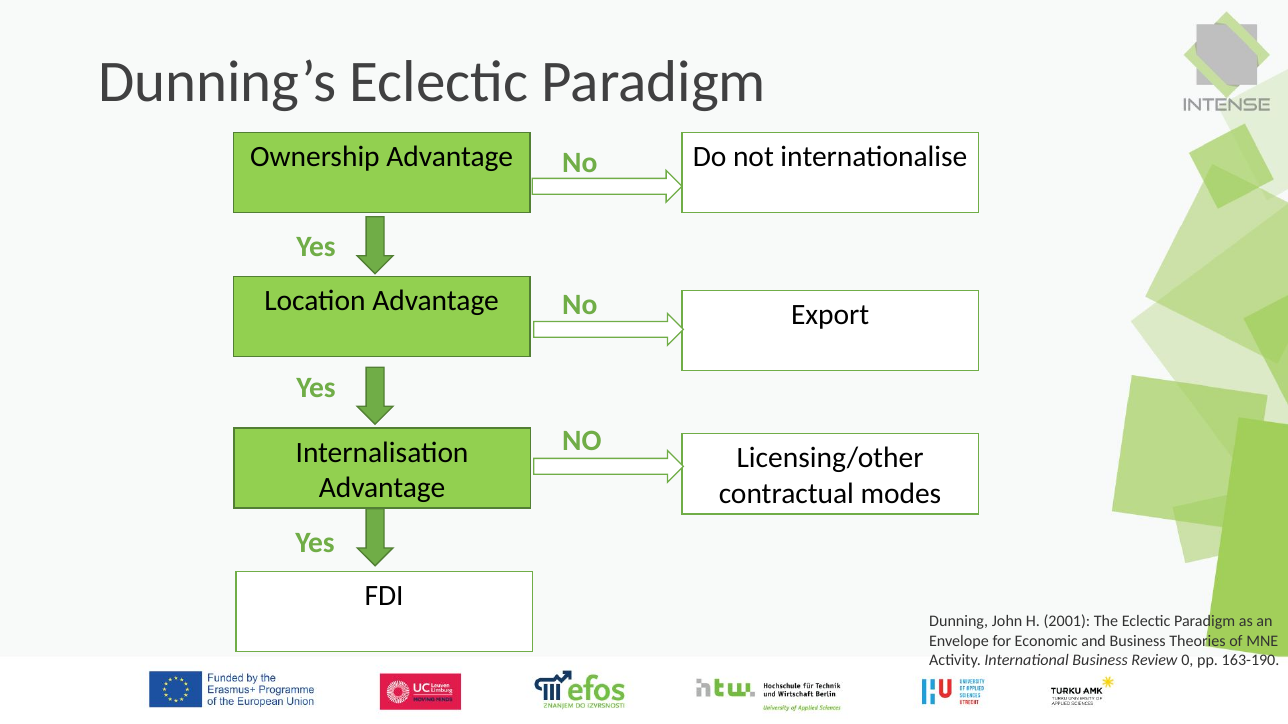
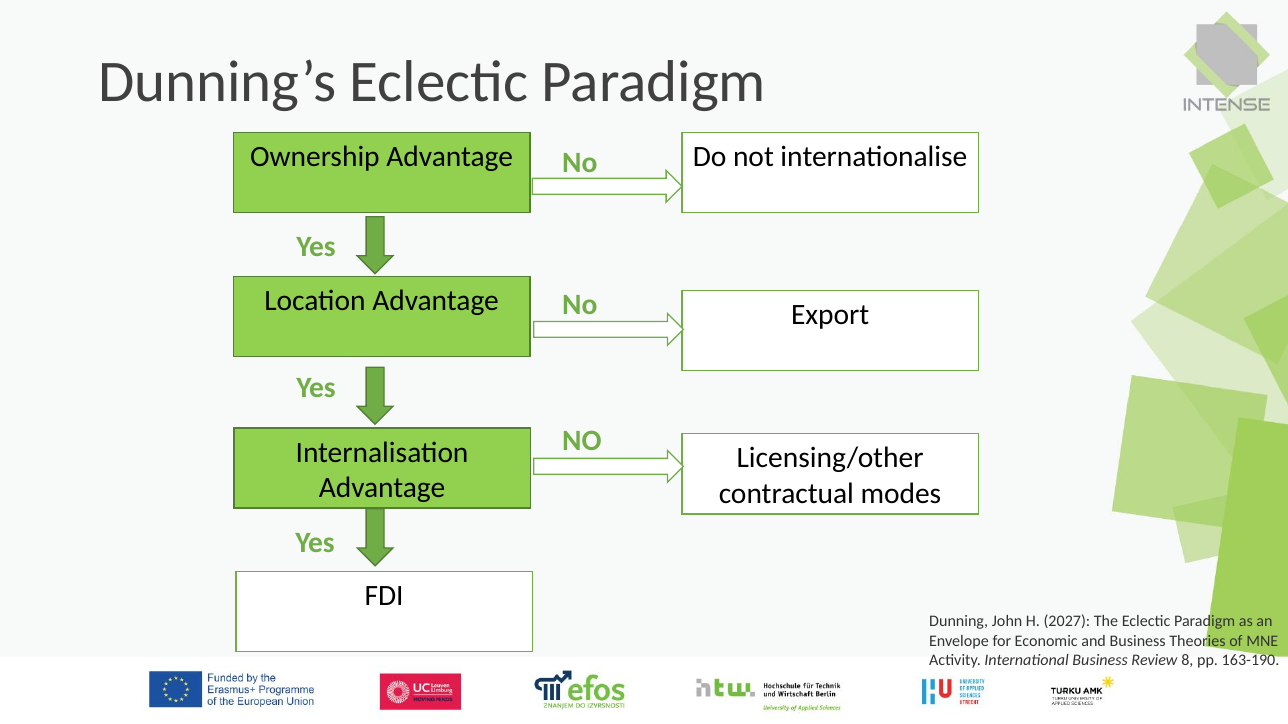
2001: 2001 -> 2027
0: 0 -> 8
